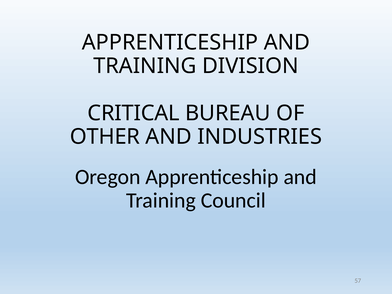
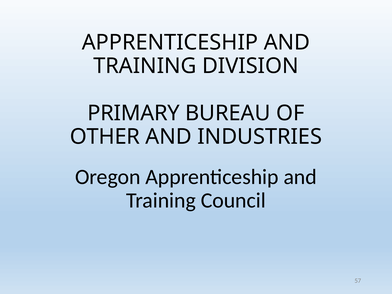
CRITICAL: CRITICAL -> PRIMARY
